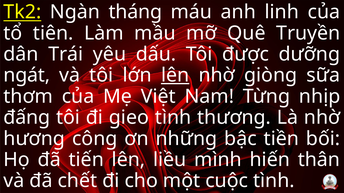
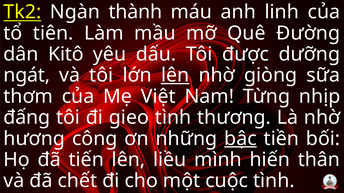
tháng: tháng -> thành
Truyền: Truyền -> Đường
Trái: Trái -> Kitô
bậc underline: none -> present
